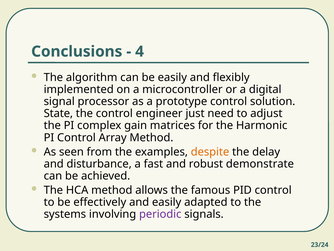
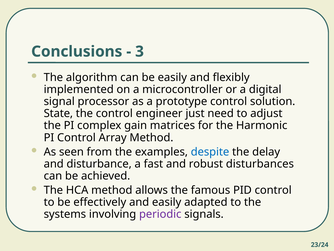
4: 4 -> 3
despite colour: orange -> blue
demonstrate: demonstrate -> disturbances
